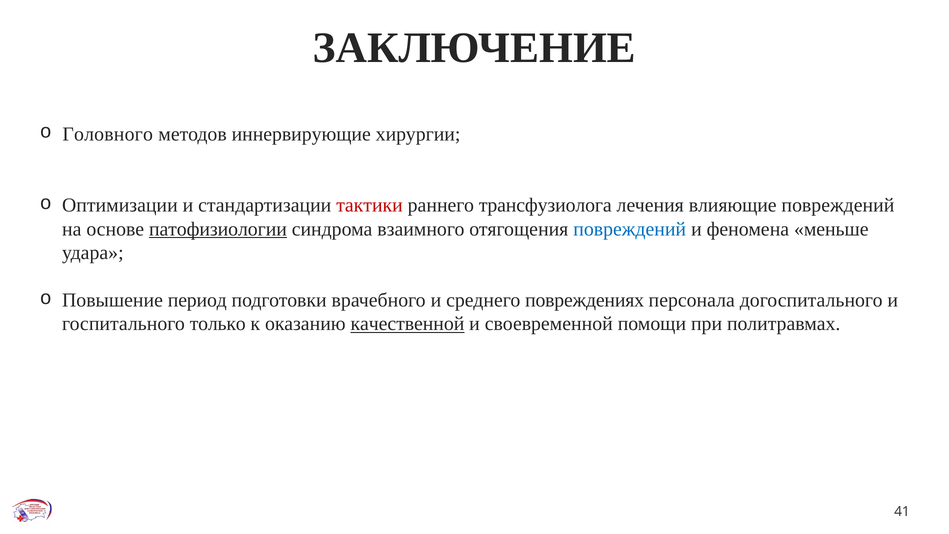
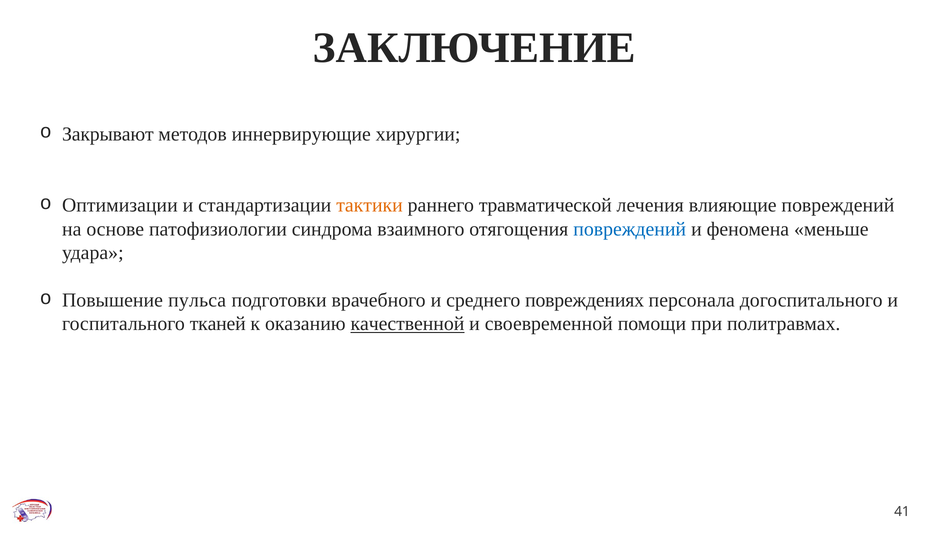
Головного: Головного -> Закрывают
тактики colour: red -> orange
трансфузиолога: трансфузиолога -> травматической
патофизиологии underline: present -> none
период: период -> пульса
только: только -> тканей
